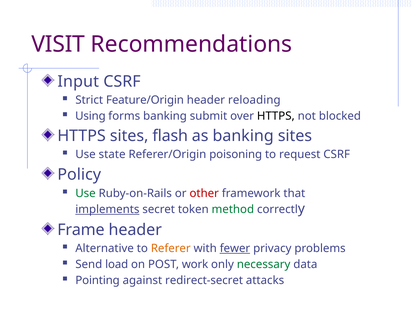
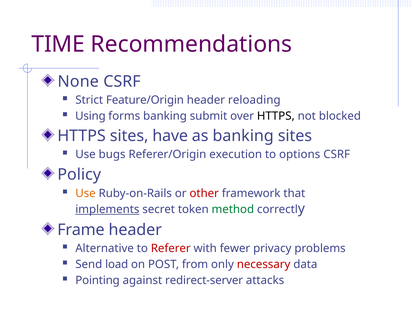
VISIT: VISIT -> TIME
Input: Input -> None
flash: flash -> have
state: state -> bugs
poisoning: poisoning -> execution
request: request -> options
Use at (86, 193) colour: green -> orange
Referer colour: orange -> red
fewer underline: present -> none
work: work -> from
necessary colour: green -> red
redirect-secret: redirect-secret -> redirect-server
